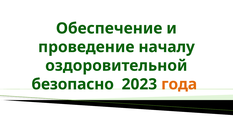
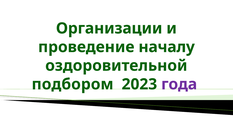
Обеспечение: Обеспечение -> Организации
безопасно: безопасно -> подбором
года colour: orange -> purple
